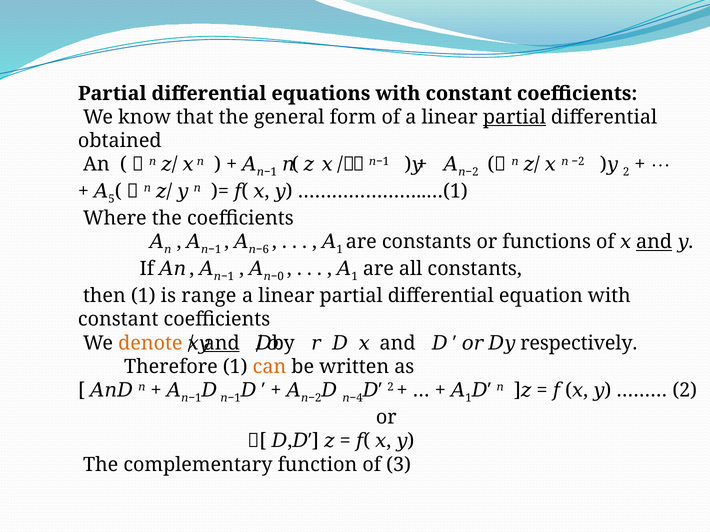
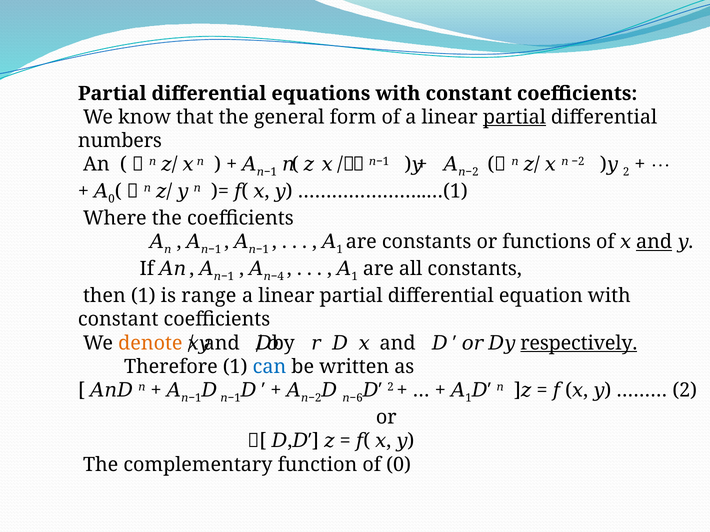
obtained: obtained -> numbers
5 at (112, 199): 5 -> 0
−6 at (262, 250): −6 -> −1
−0: −0 -> −4
and at (222, 343) underline: present -> none
respectively underline: none -> present
can colour: orange -> blue
−4: −4 -> −6
of 3: 3 -> 0
